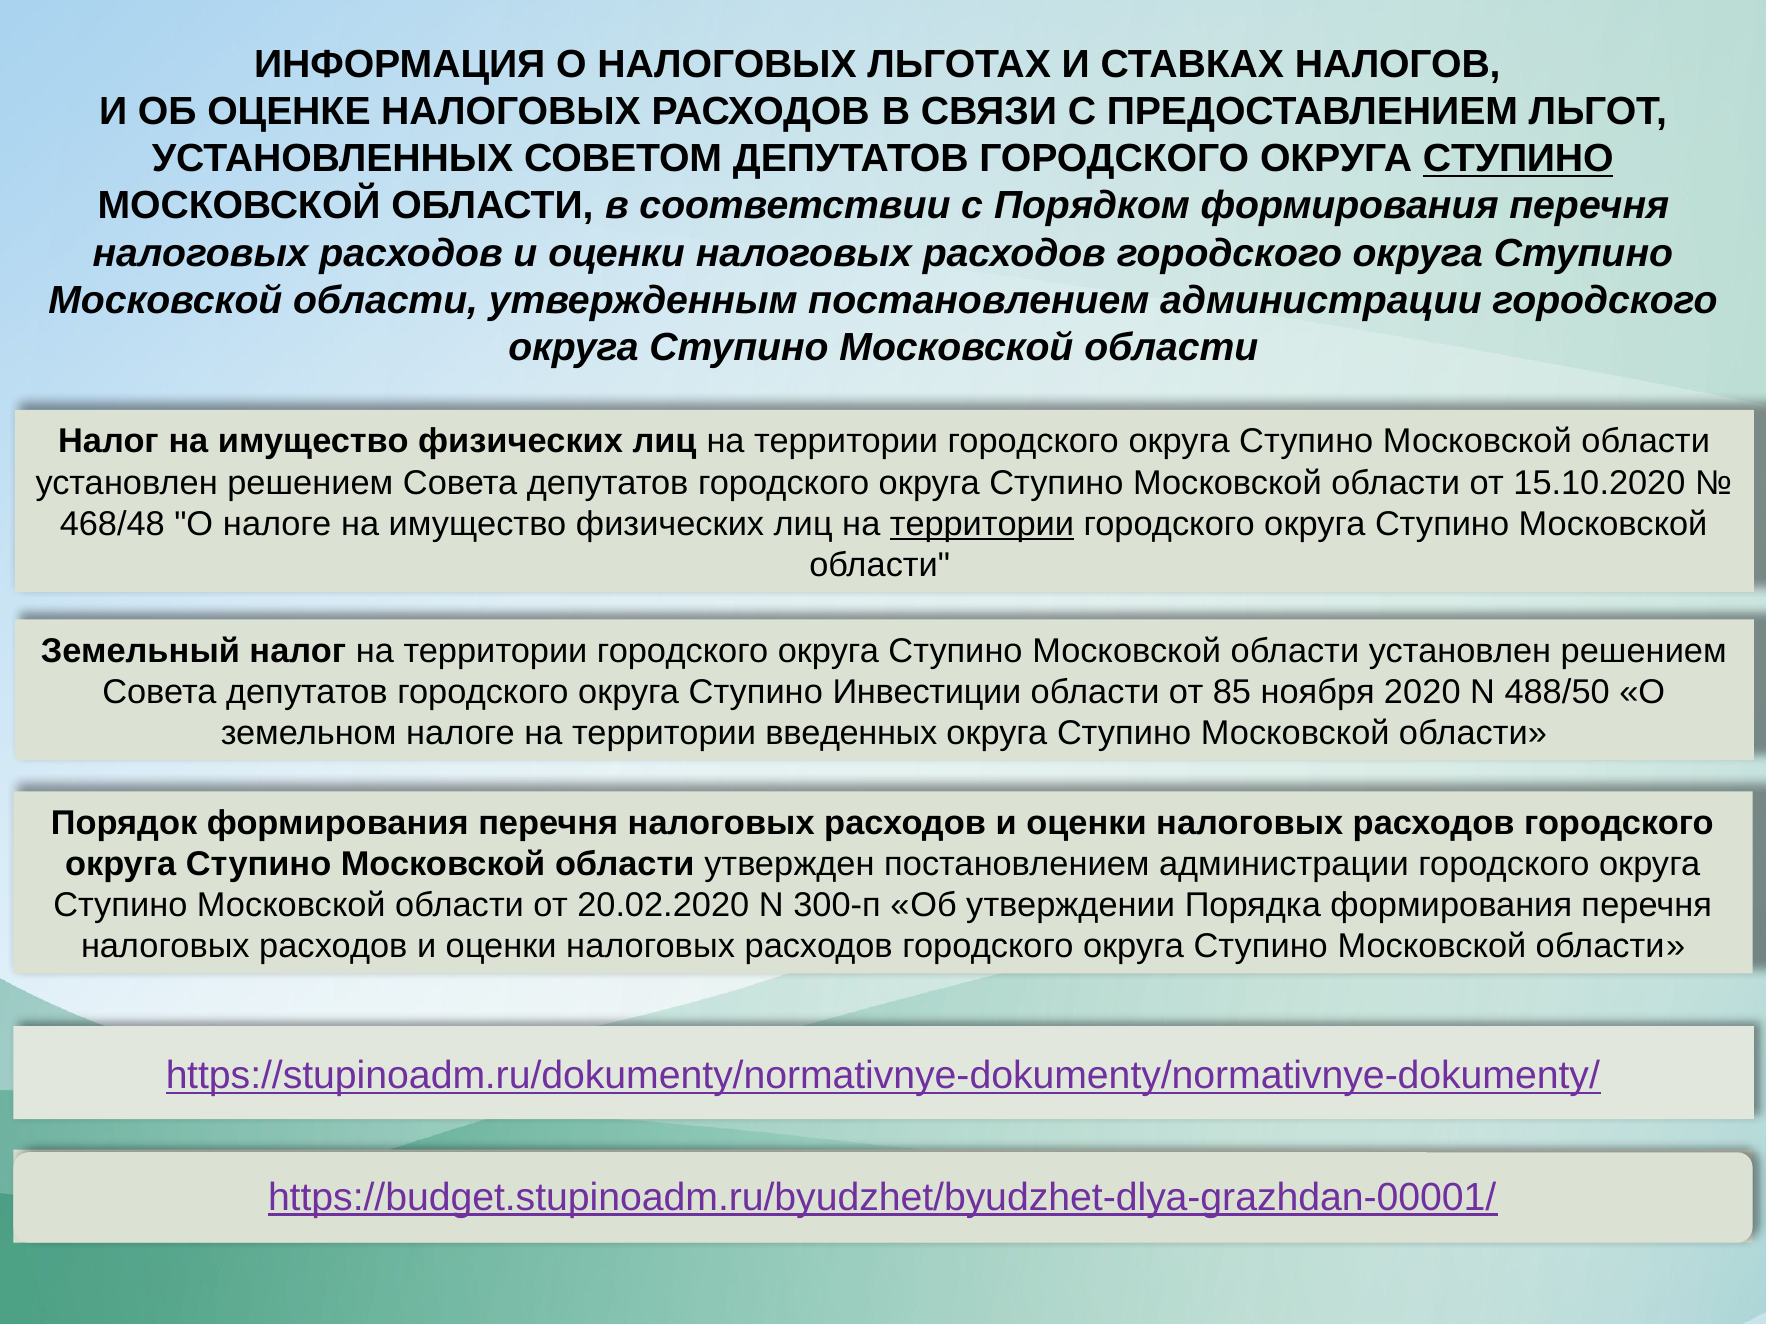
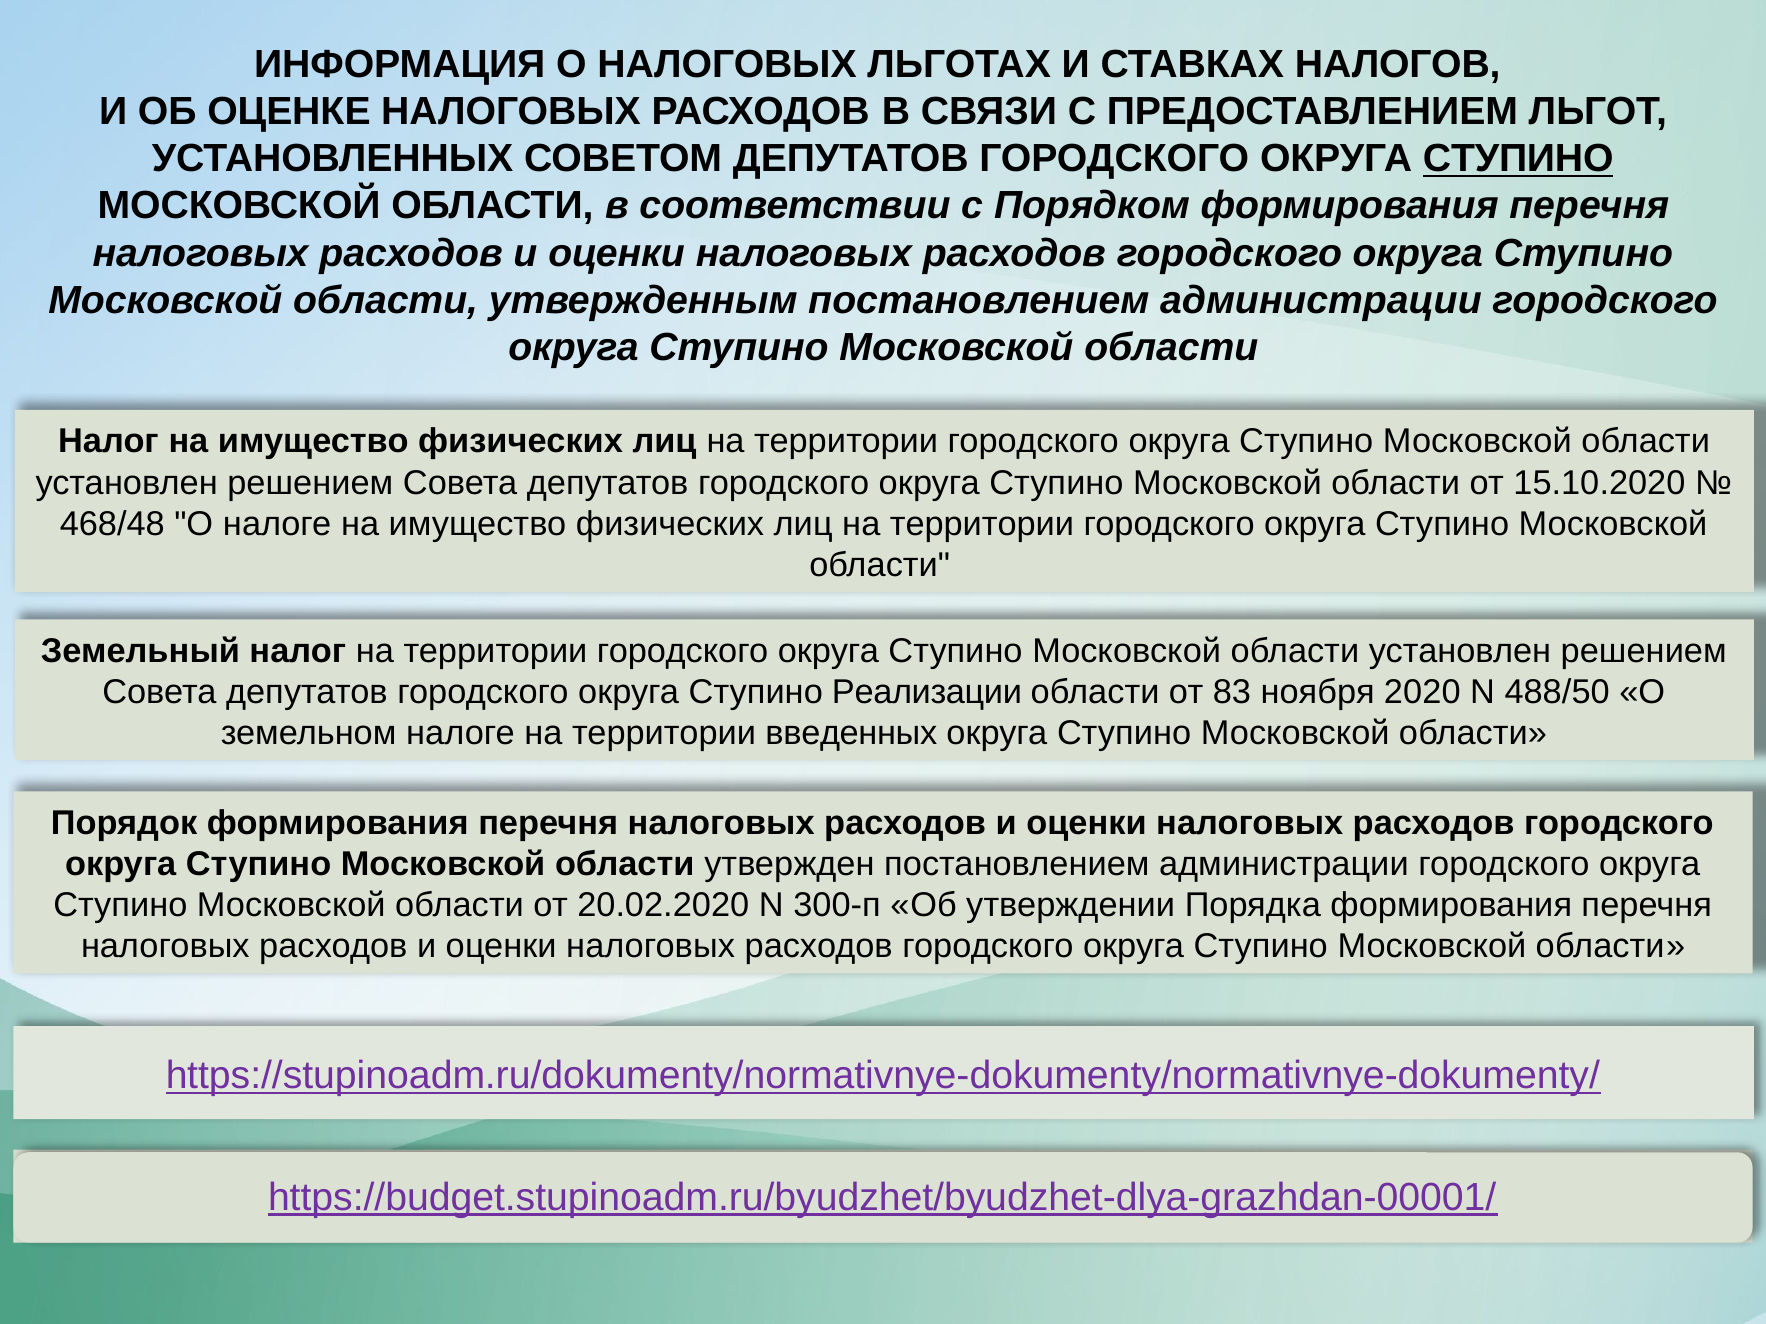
территории at (982, 524) underline: present -> none
Инвестиции: Инвестиции -> Реализации
85: 85 -> 83
